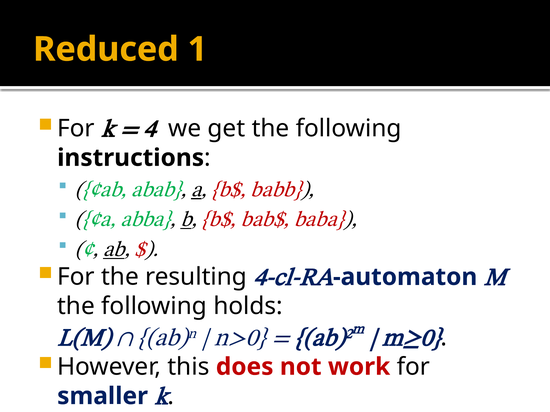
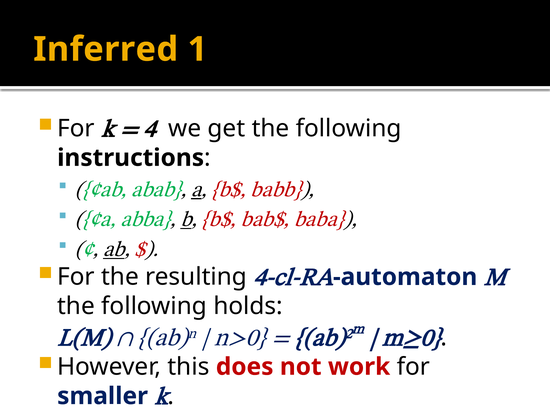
Reduced: Reduced -> Inferred
